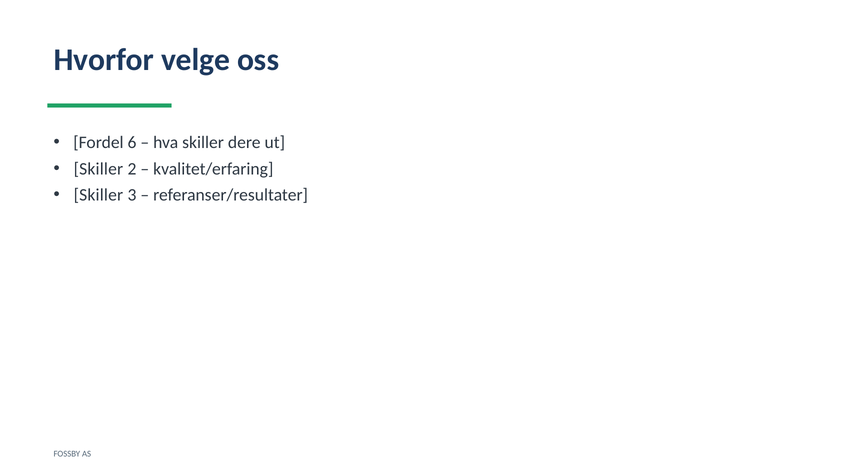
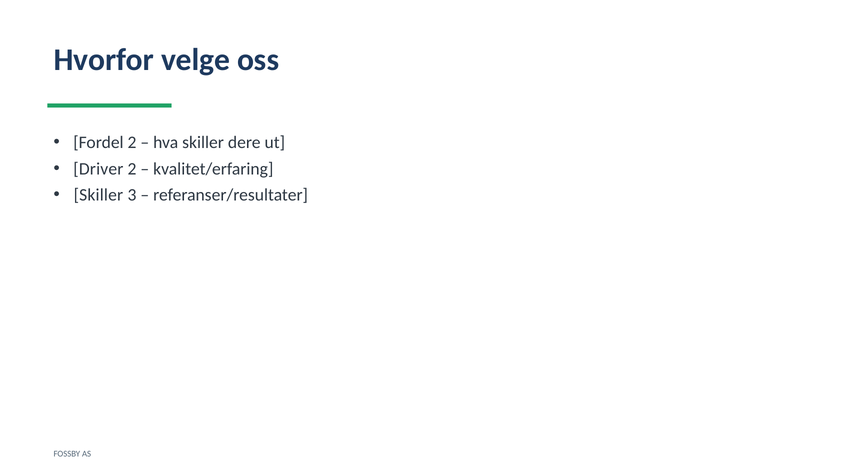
Fordel 6: 6 -> 2
Skiller at (98, 169): Skiller -> Driver
